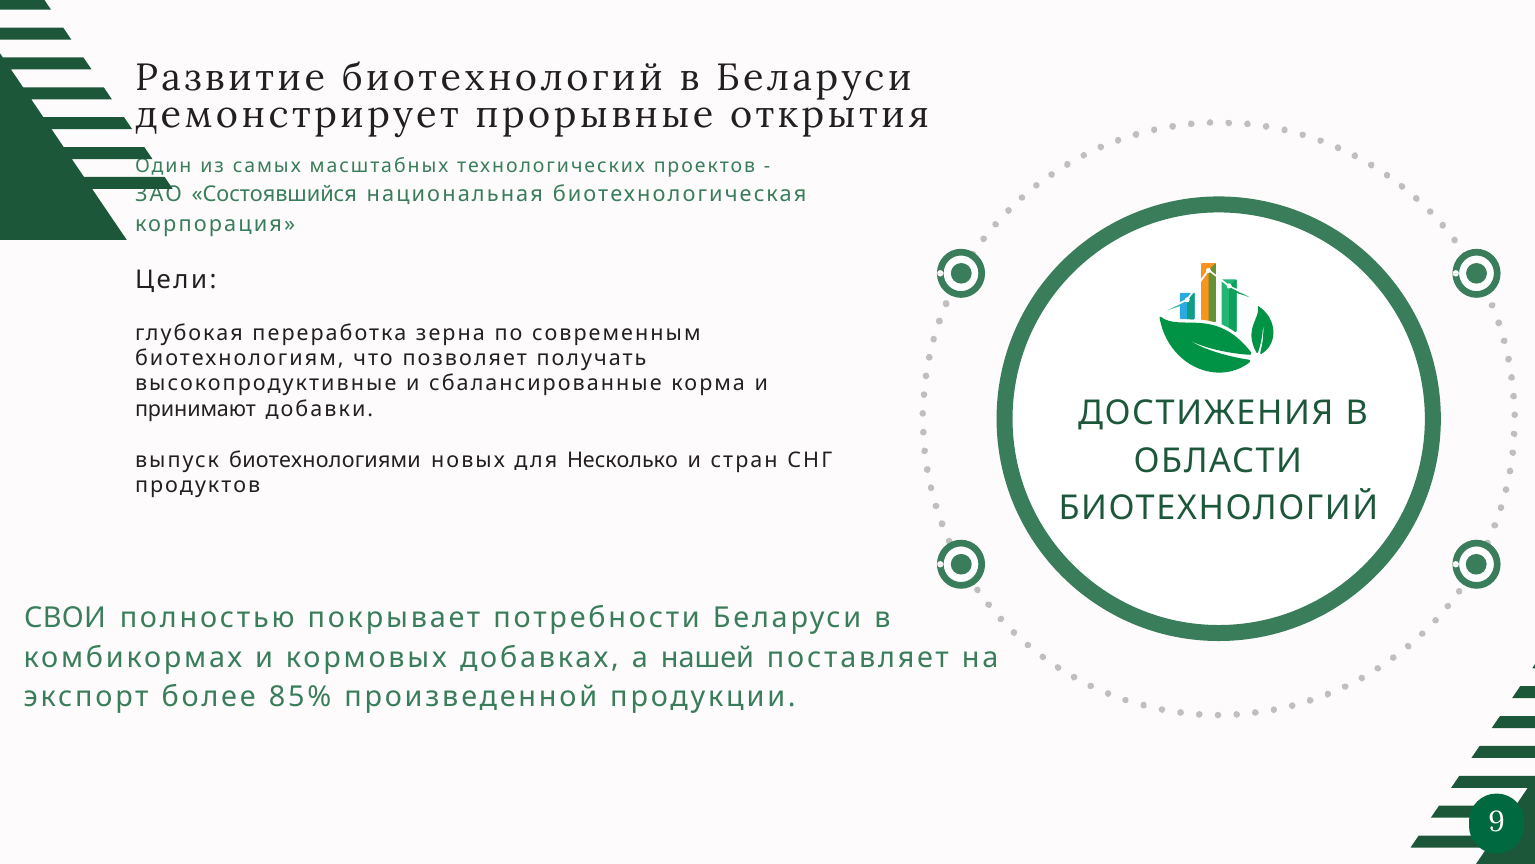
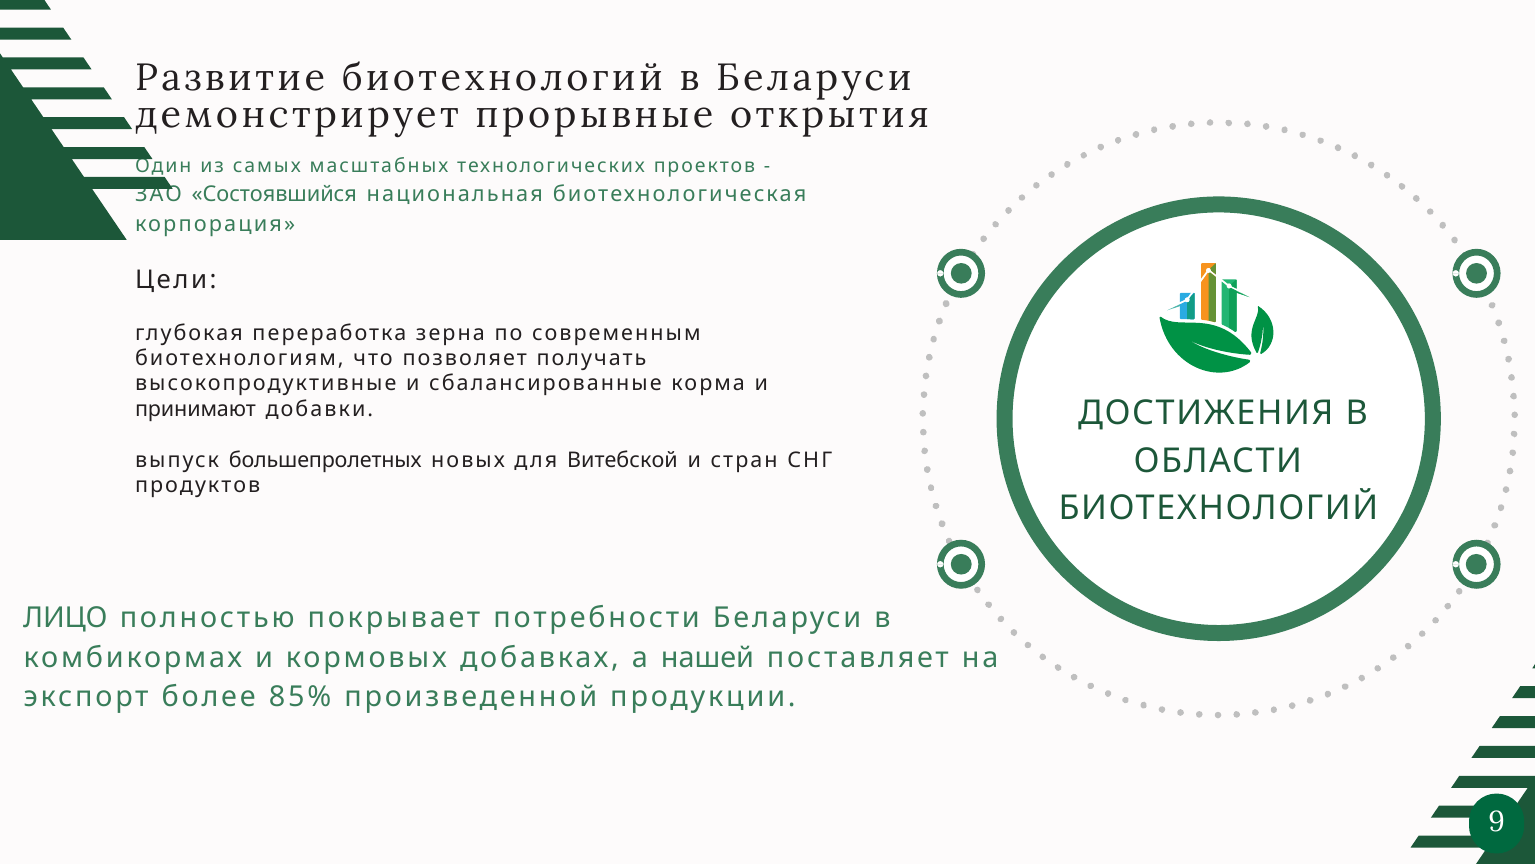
биотехнологиями: биотехнологиями -> большепролетных
Несколько: Несколько -> Витебской
СВОИ: СВОИ -> ЛИЦО
